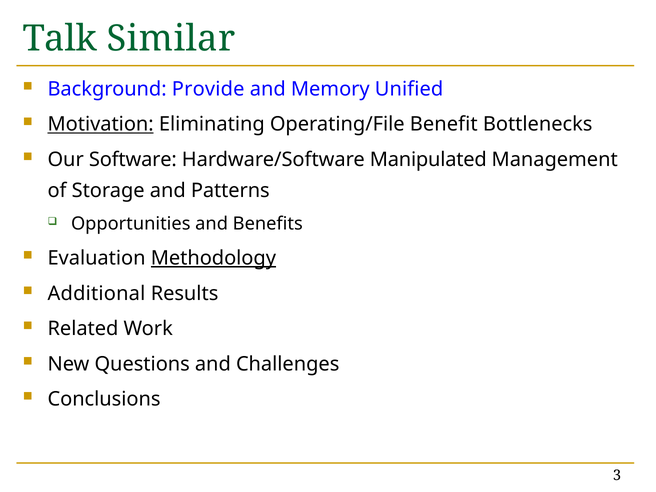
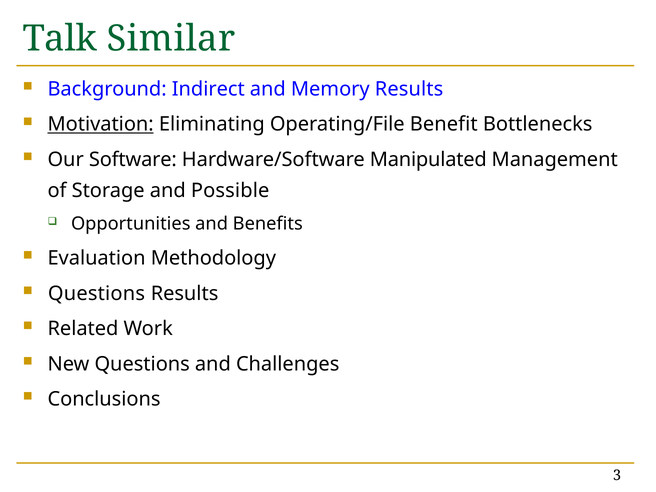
Provide: Provide -> Indirect
Memory Unified: Unified -> Results
Patterns: Patterns -> Possible
Methodology underline: present -> none
Additional at (96, 293): Additional -> Questions
